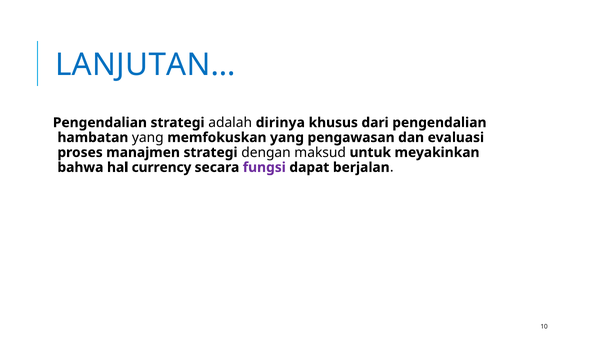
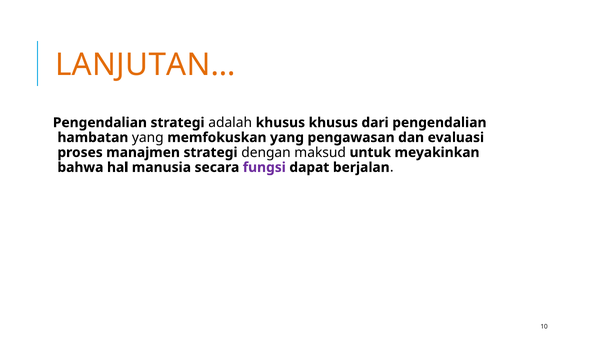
LANJUTAN… colour: blue -> orange
adalah dirinya: dirinya -> khusus
currency: currency -> manusia
